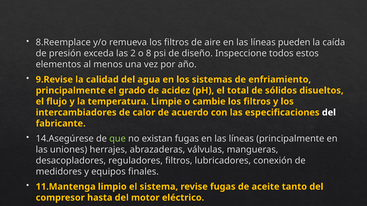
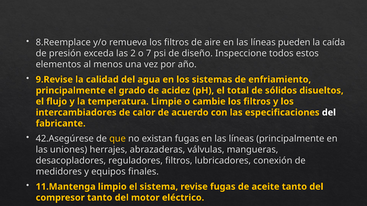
8: 8 -> 7
14.Asegúrese: 14.Asegúrese -> 42.Asegúrese
que colour: light green -> yellow
compresor hasta: hasta -> tanto
